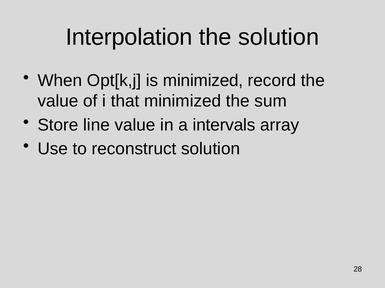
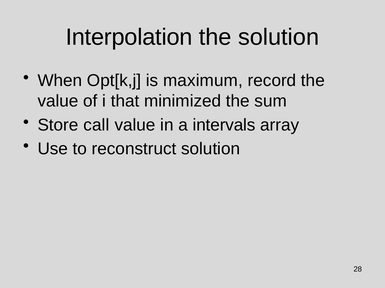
is minimized: minimized -> maximum
line: line -> call
